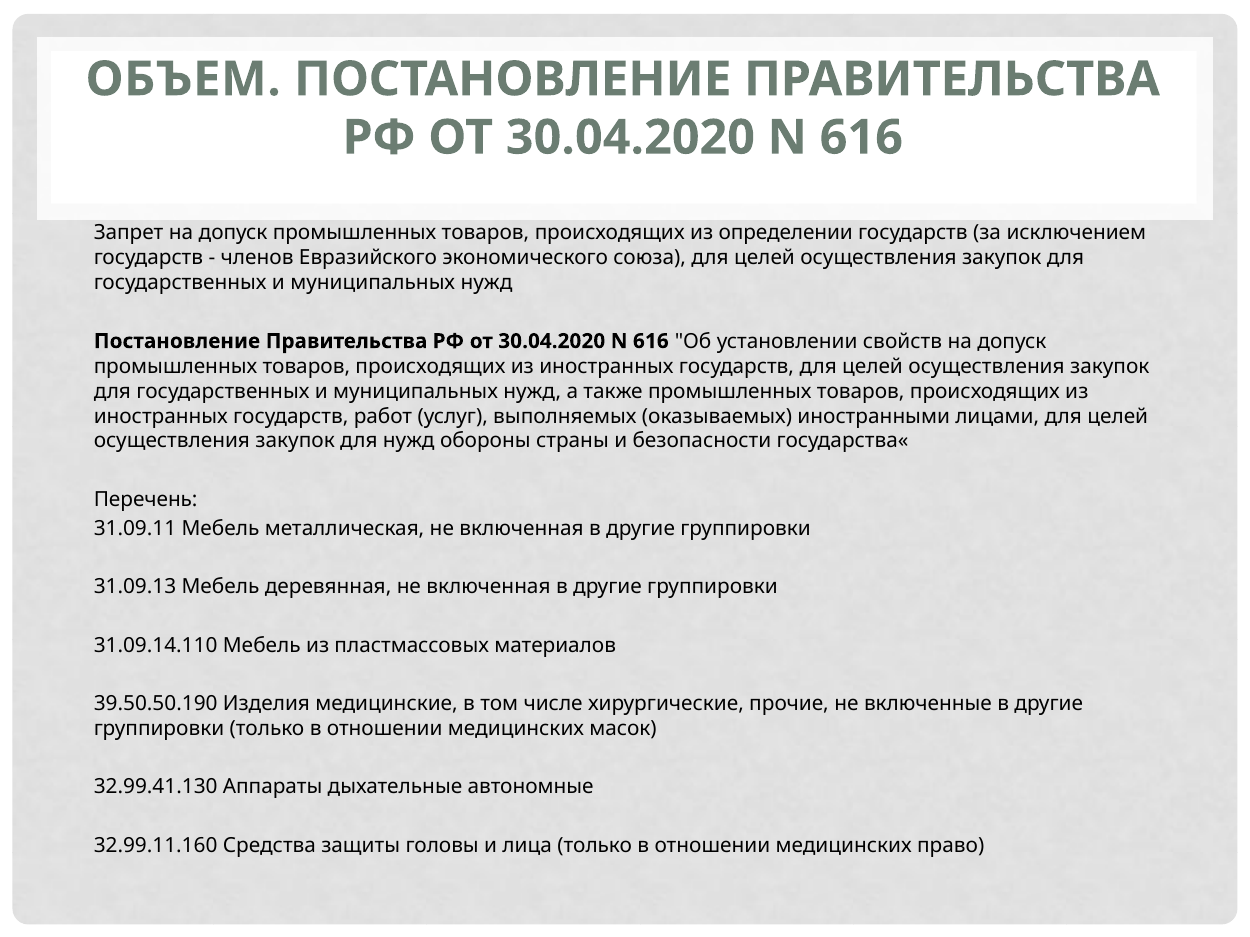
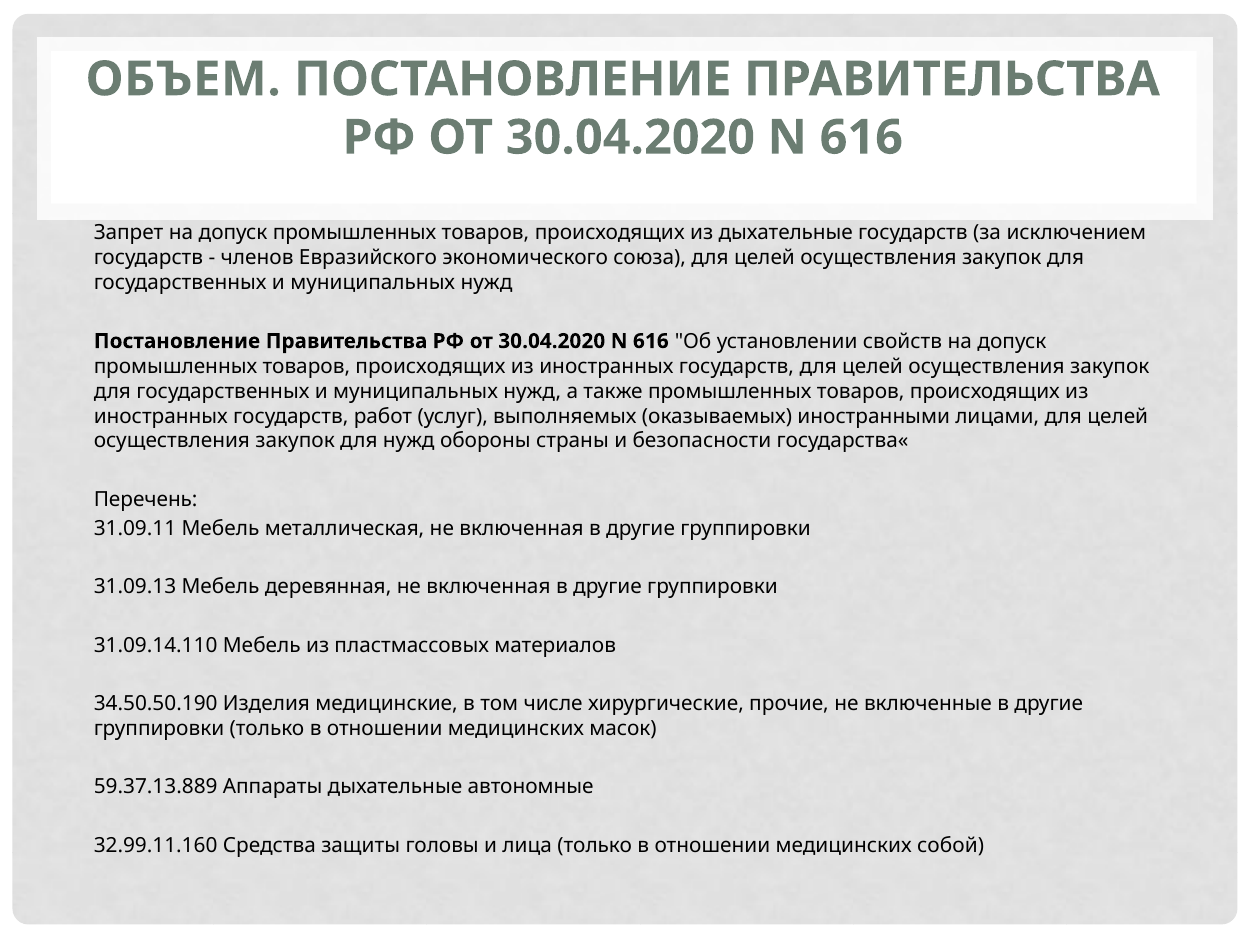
из определении: определении -> дыхательные
39.50.50.190: 39.50.50.190 -> 34.50.50.190
32.99.41.130: 32.99.41.130 -> 59.37.13.889
право: право -> собой
